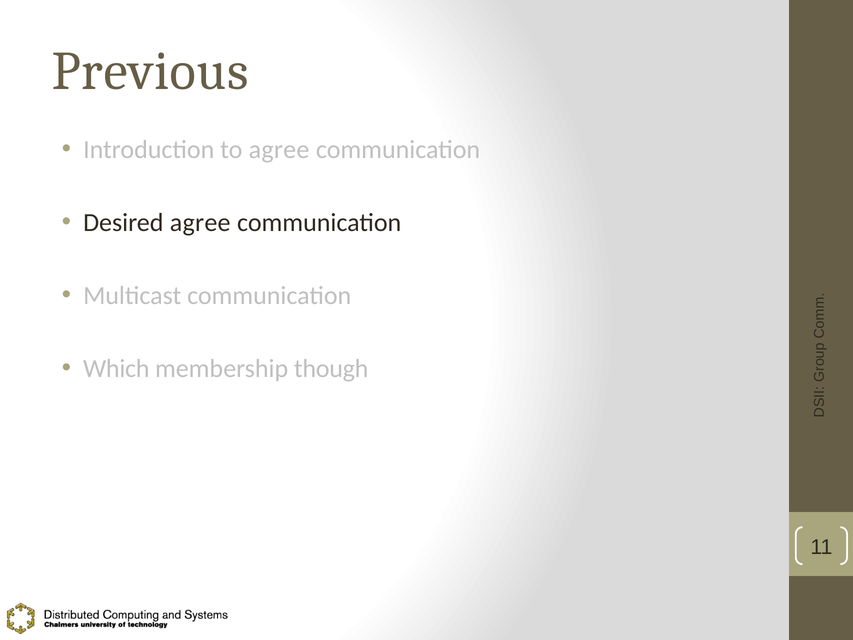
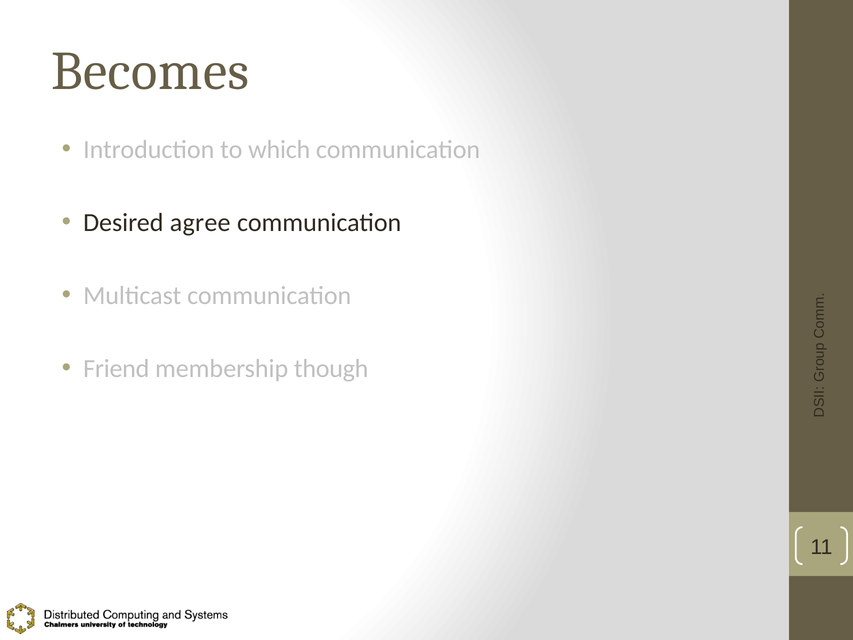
Previous: Previous -> Becomes
to agree: agree -> which
Which: Which -> Friend
